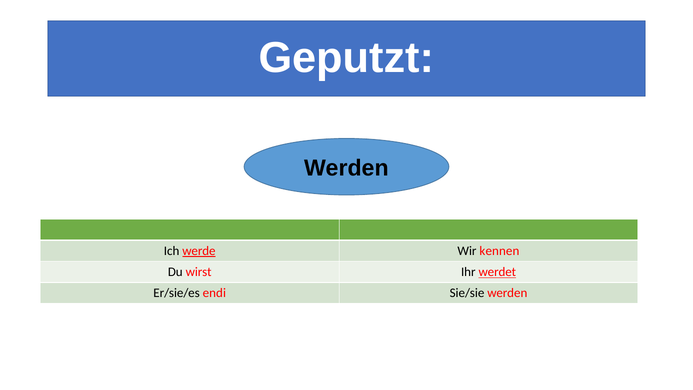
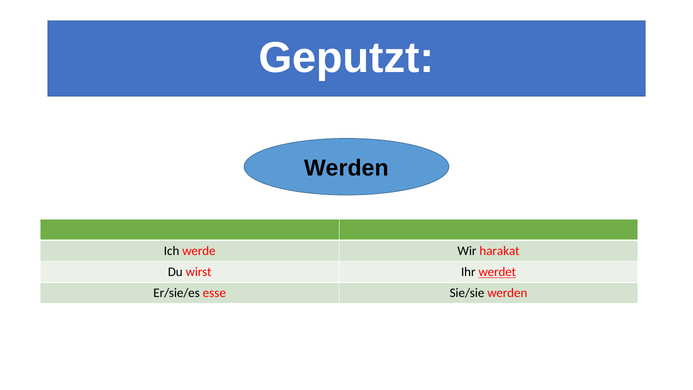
werde underline: present -> none
kennen: kennen -> harakat
endi: endi -> esse
